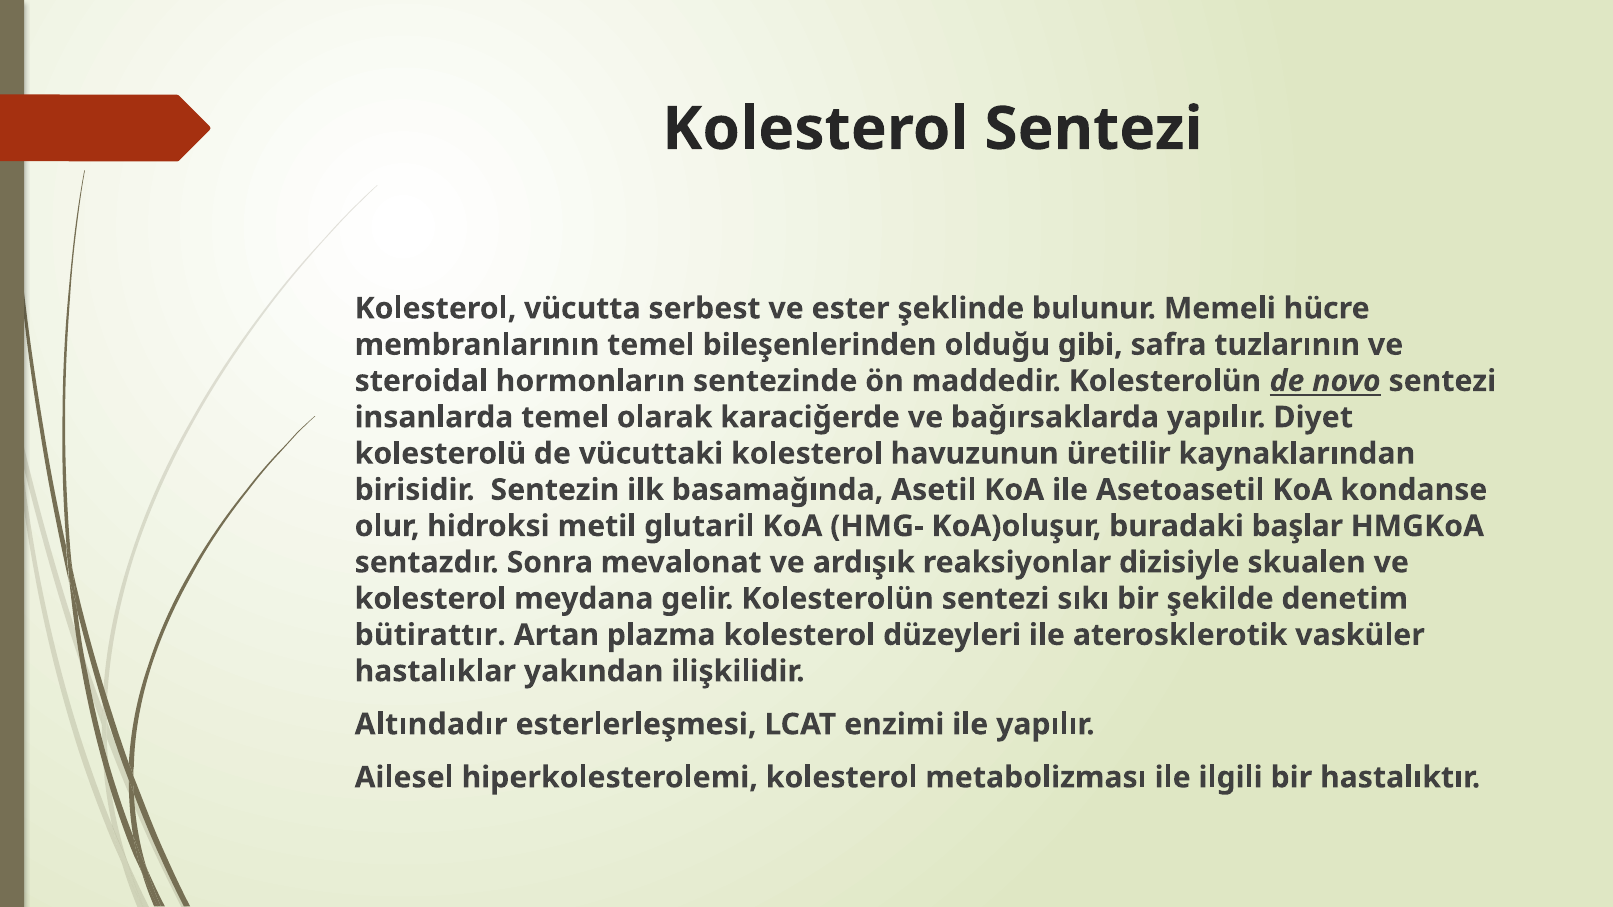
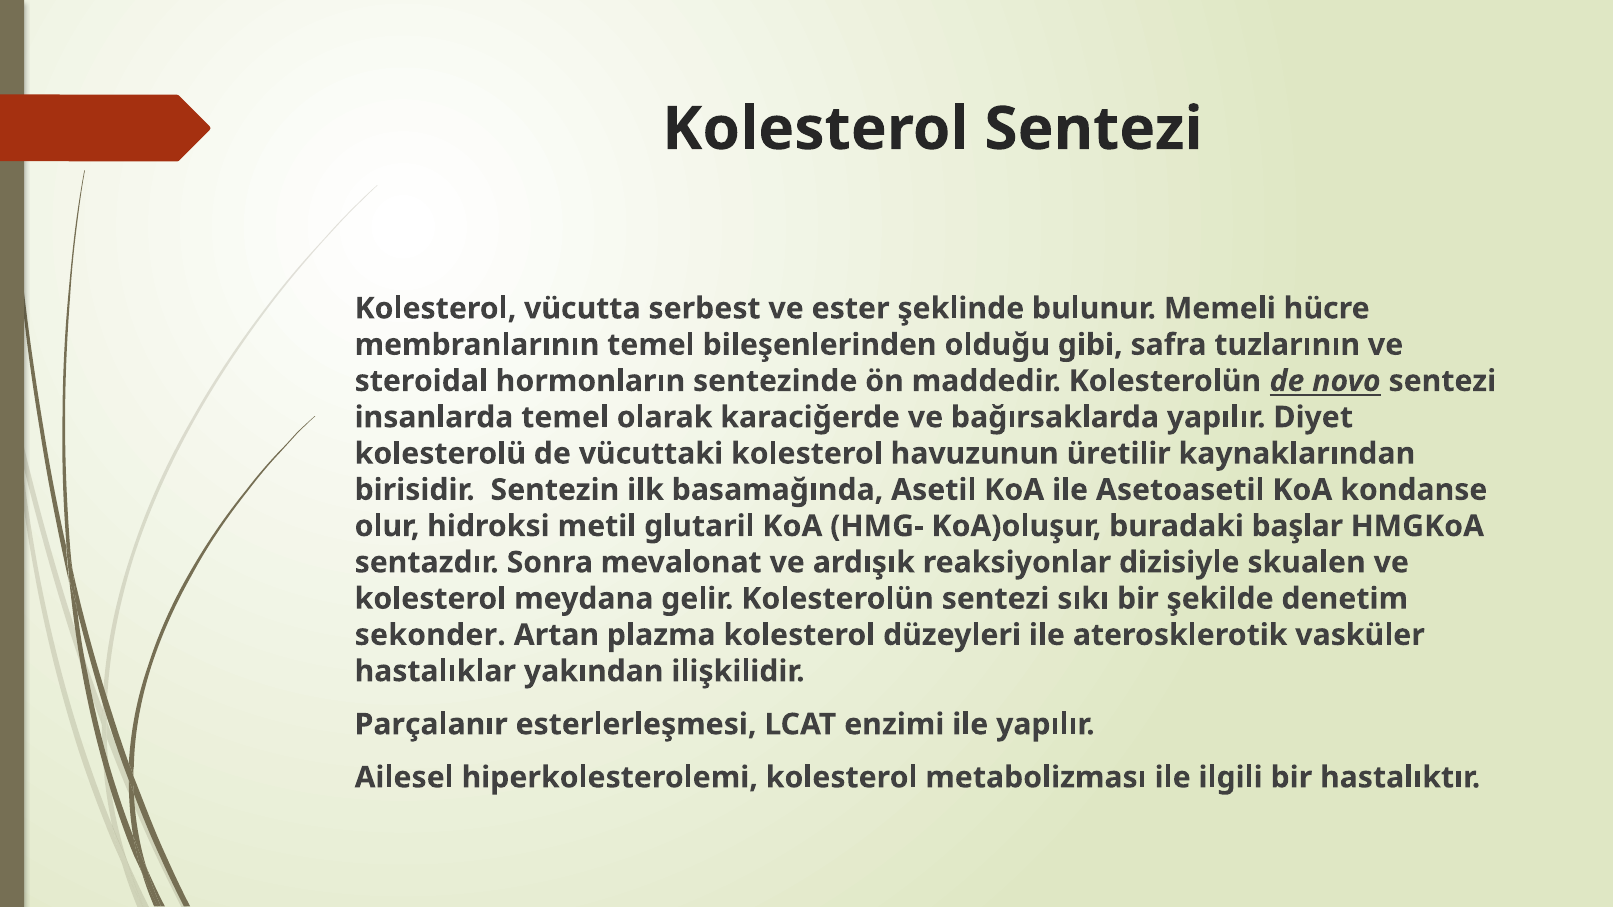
bütirattır: bütirattır -> sekonder
Altındadır: Altındadır -> Parçalanır
